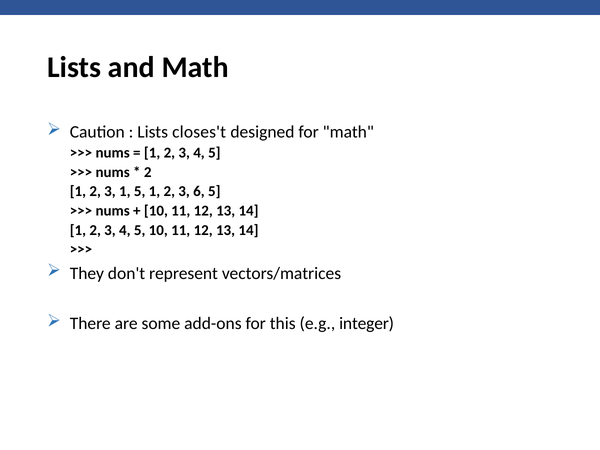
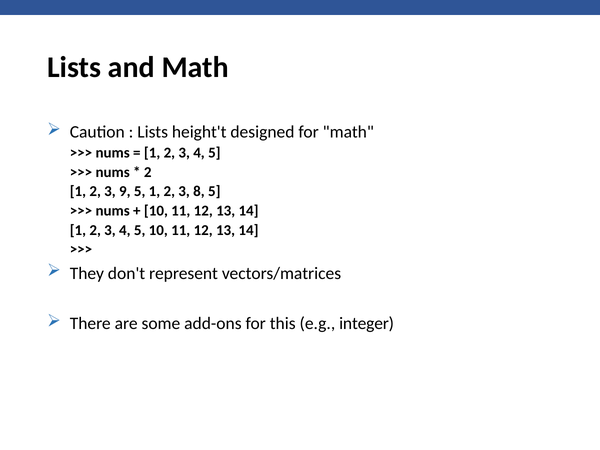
closes't: closes't -> height't
3 1: 1 -> 9
6: 6 -> 8
